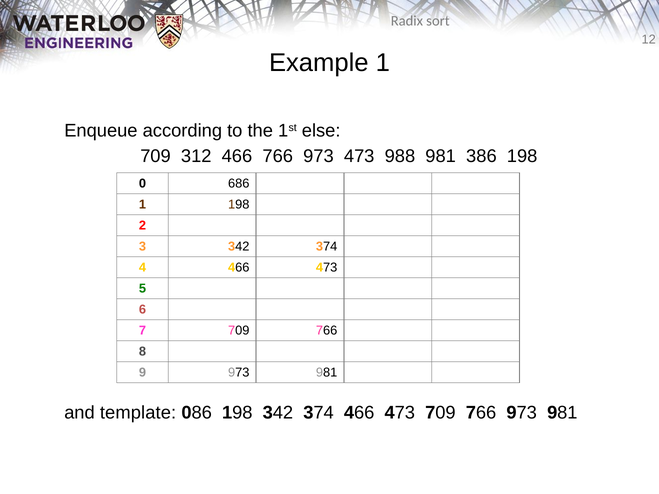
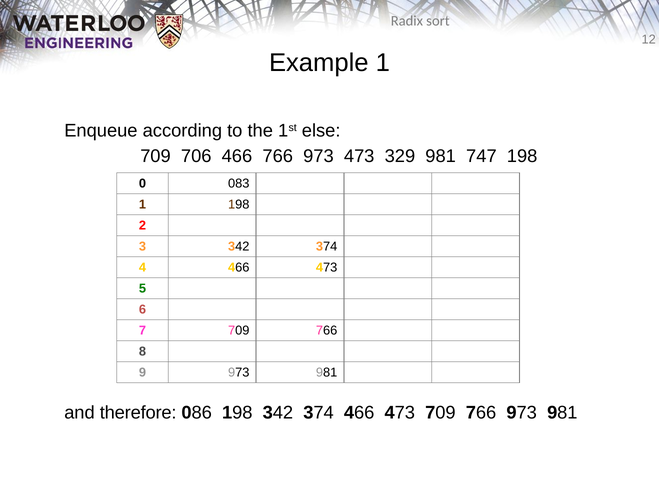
312: 312 -> 706
988: 988 -> 329
386: 386 -> 747
686: 686 -> 083
template: template -> therefore
